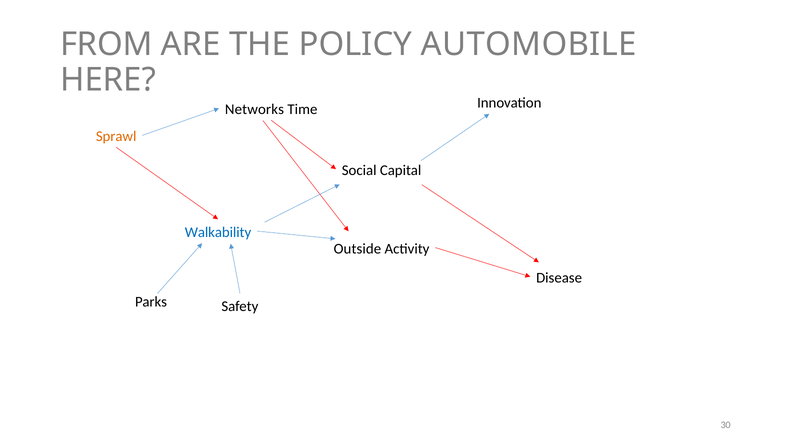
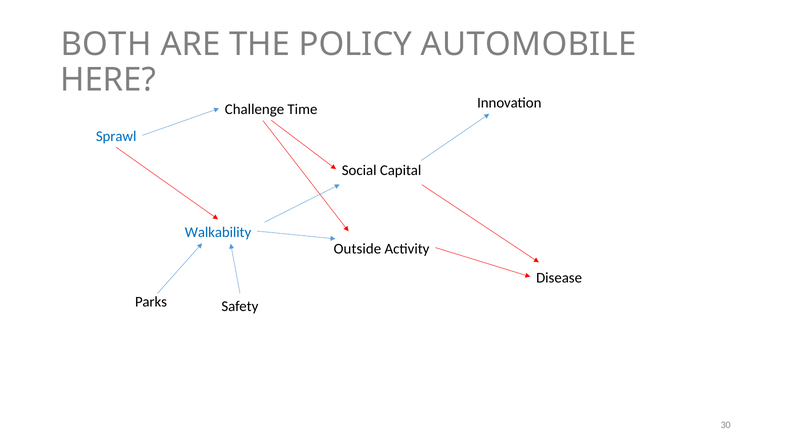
FROM: FROM -> BOTH
Networks: Networks -> Challenge
Sprawl colour: orange -> blue
